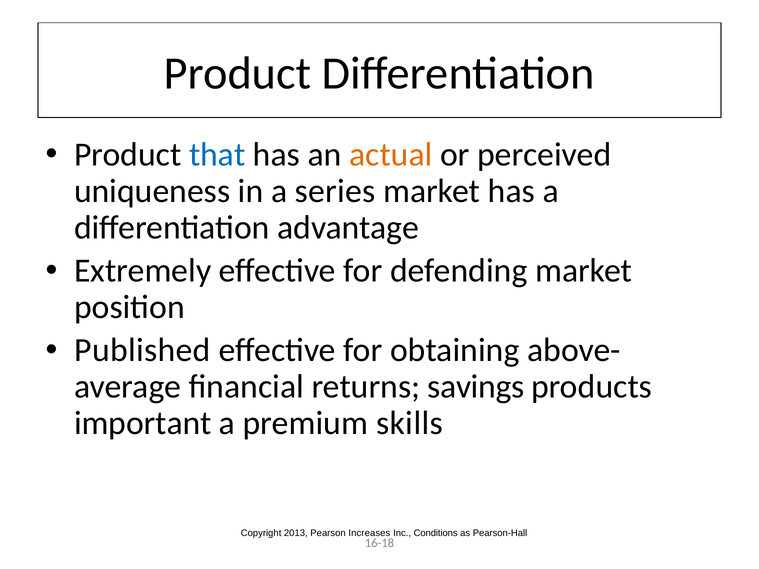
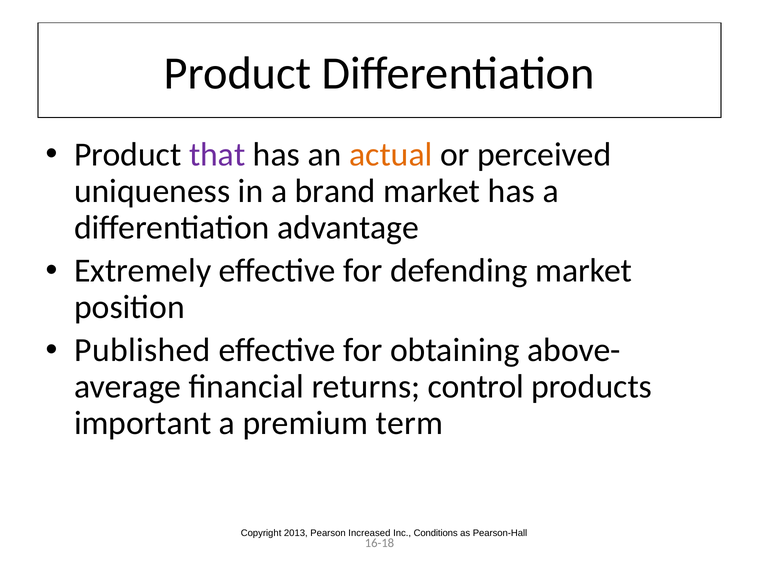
that colour: blue -> purple
series: series -> brand
savings: savings -> control
skills: skills -> term
Increases: Increases -> Increased
